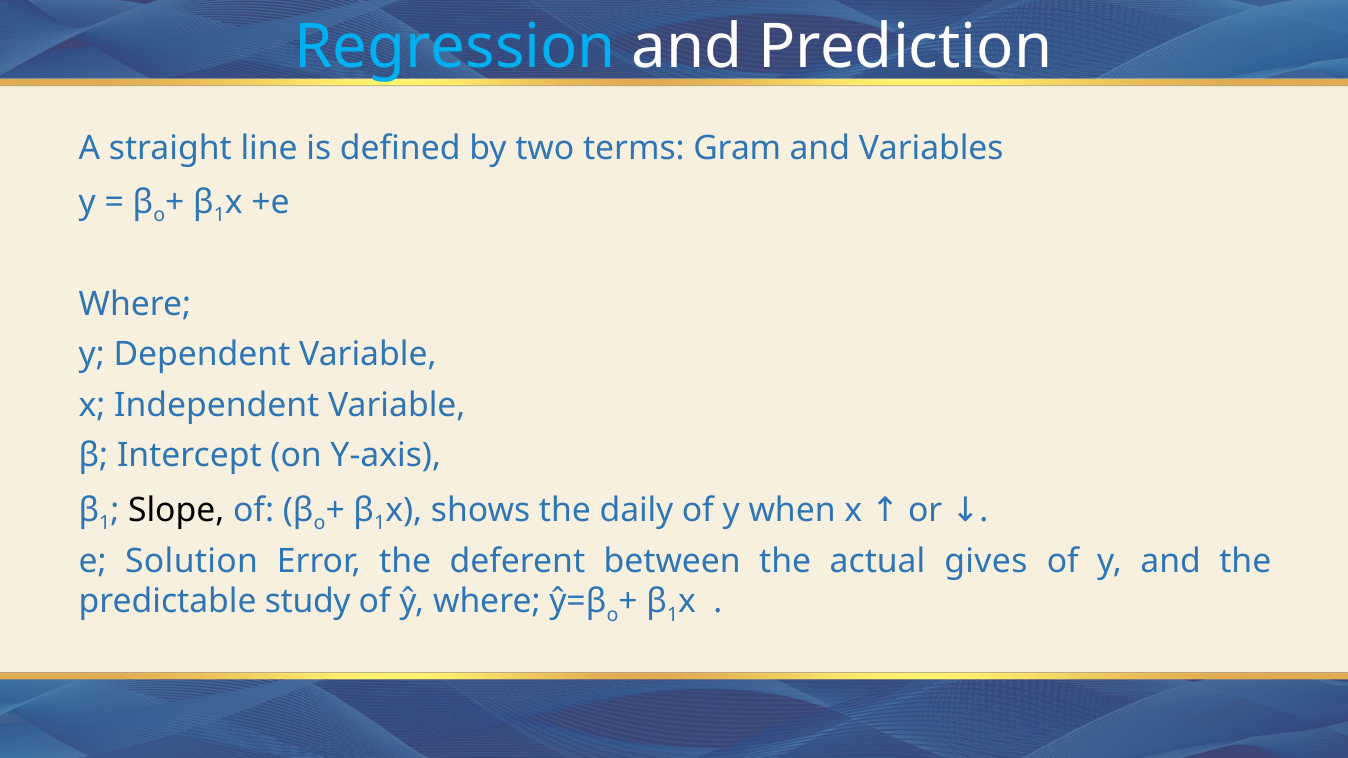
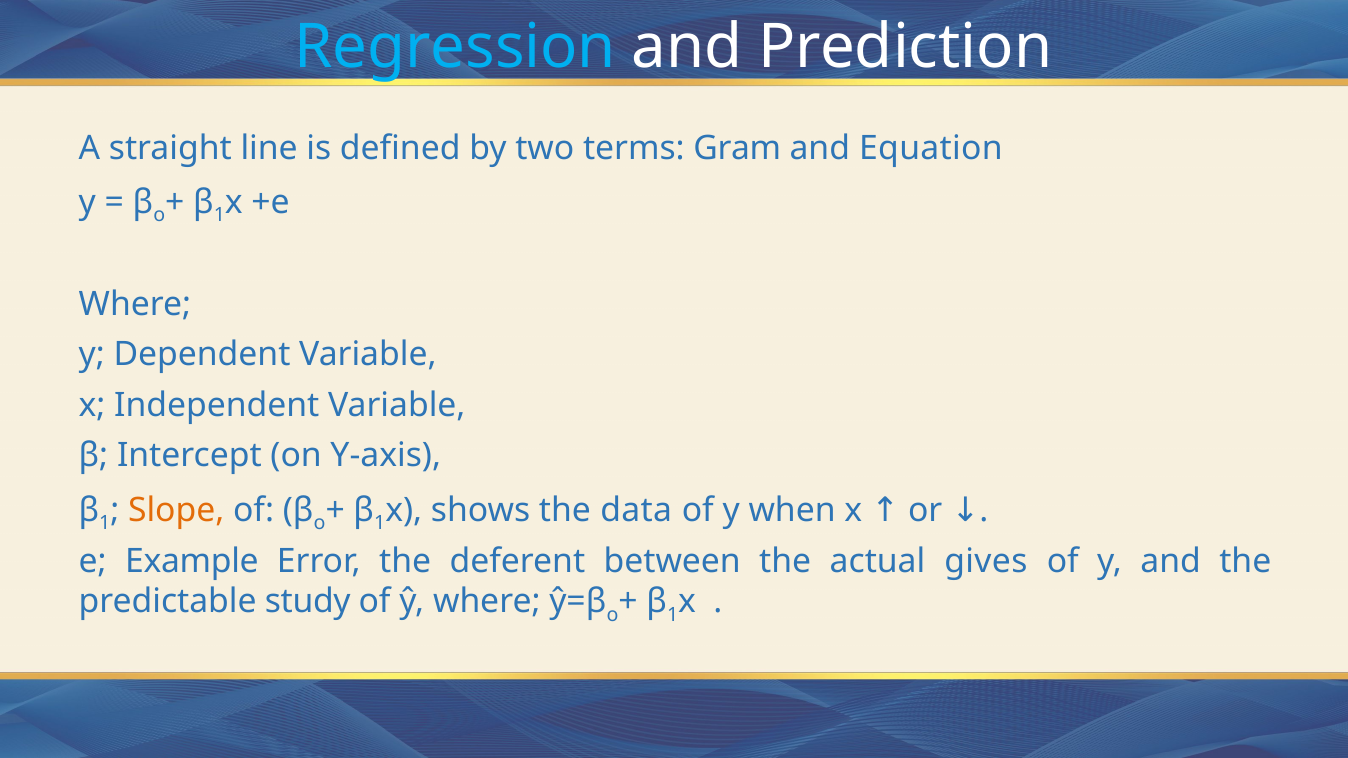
Variables: Variables -> Equation
Slope colour: black -> orange
daily: daily -> data
Solution: Solution -> Example
